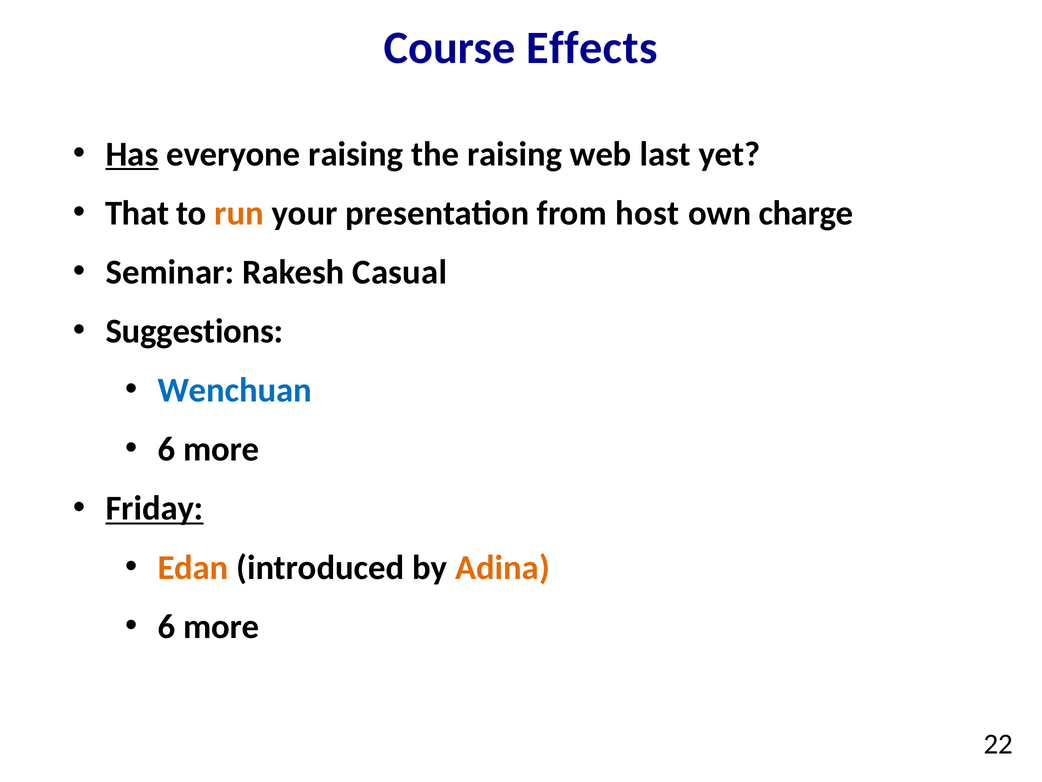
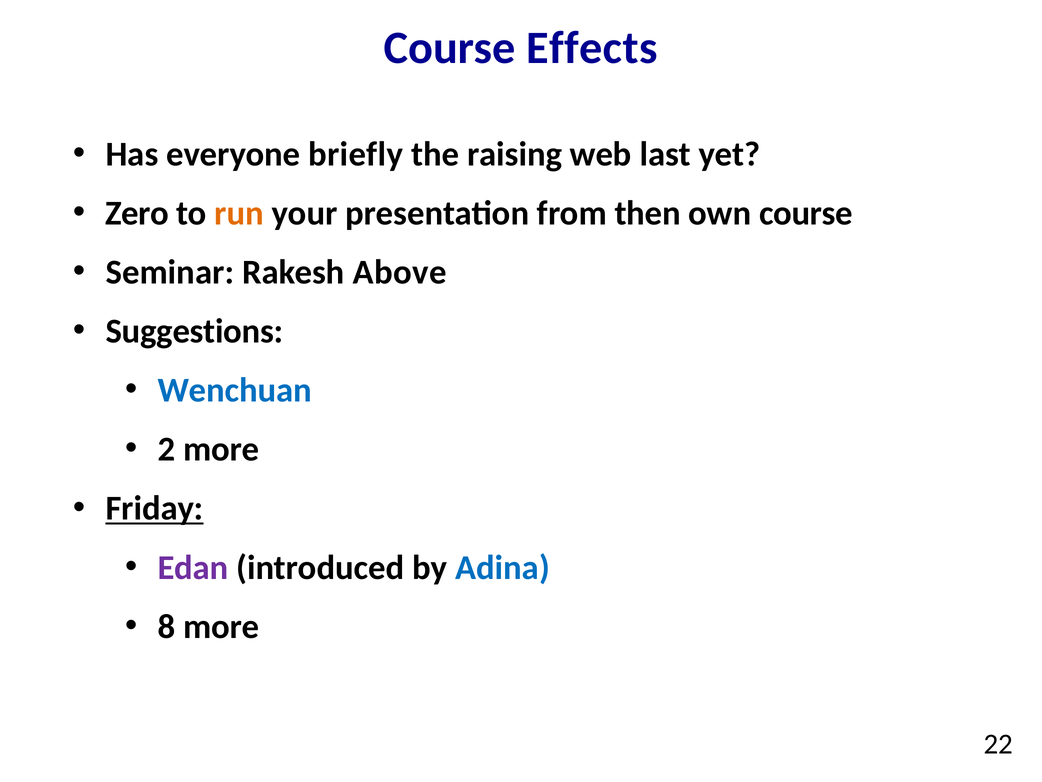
Has underline: present -> none
everyone raising: raising -> briefly
That: That -> Zero
host: host -> then
own charge: charge -> course
Casual: Casual -> Above
6 at (166, 449): 6 -> 2
Edan colour: orange -> purple
Adina colour: orange -> blue
6 at (166, 626): 6 -> 8
